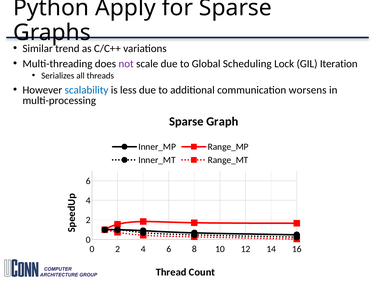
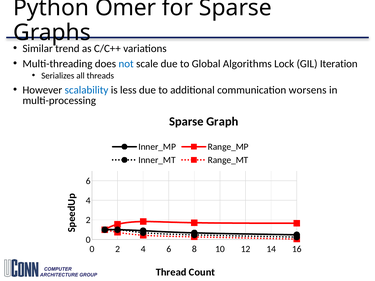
Apply: Apply -> Omer
not colour: purple -> blue
Scheduling: Scheduling -> Algorithms
